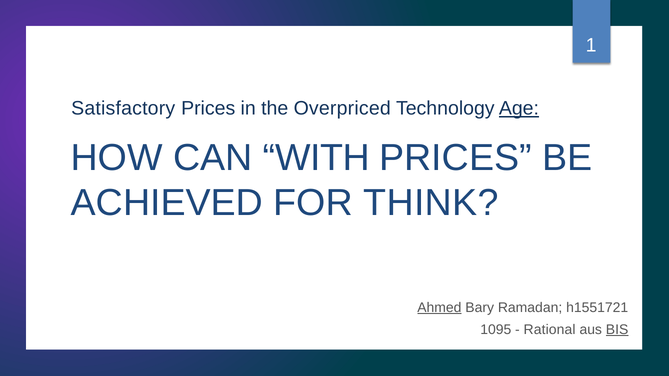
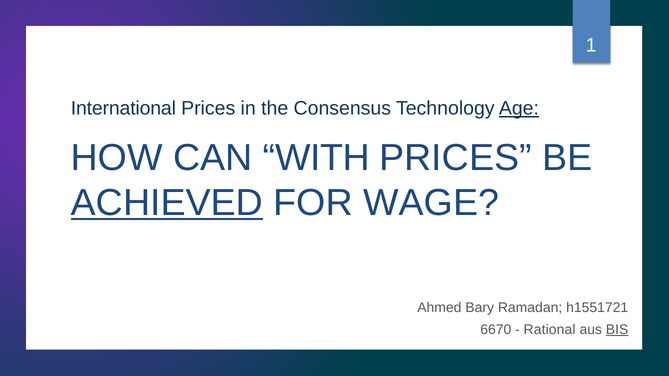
Satisfactory: Satisfactory -> International
Overpriced: Overpriced -> Consensus
ACHIEVED underline: none -> present
THINK: THINK -> WAGE
Ahmed underline: present -> none
1095: 1095 -> 6670
